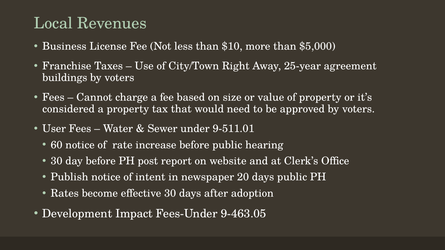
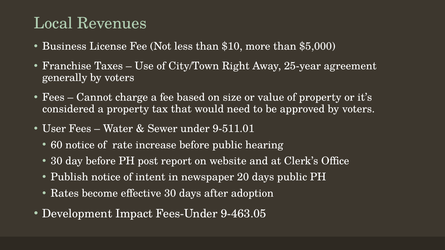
buildings: buildings -> generally
